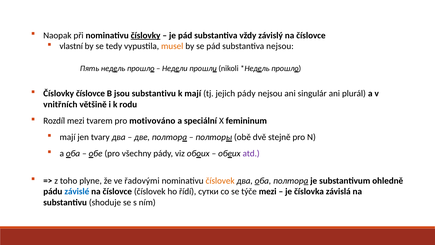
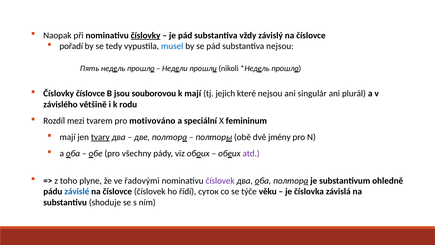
vlastní: vlastní -> pořadí
musel colour: orange -> blue
jsou substantivu: substantivu -> souborovou
jejich pády: pády -> které
vnitřních: vnitřních -> závislého
tvary underline: none -> present
stejně: stejně -> jmény
číslovek at (220, 181) colour: orange -> purple
сутки: сутки -> суток
týče mezi: mezi -> věku
